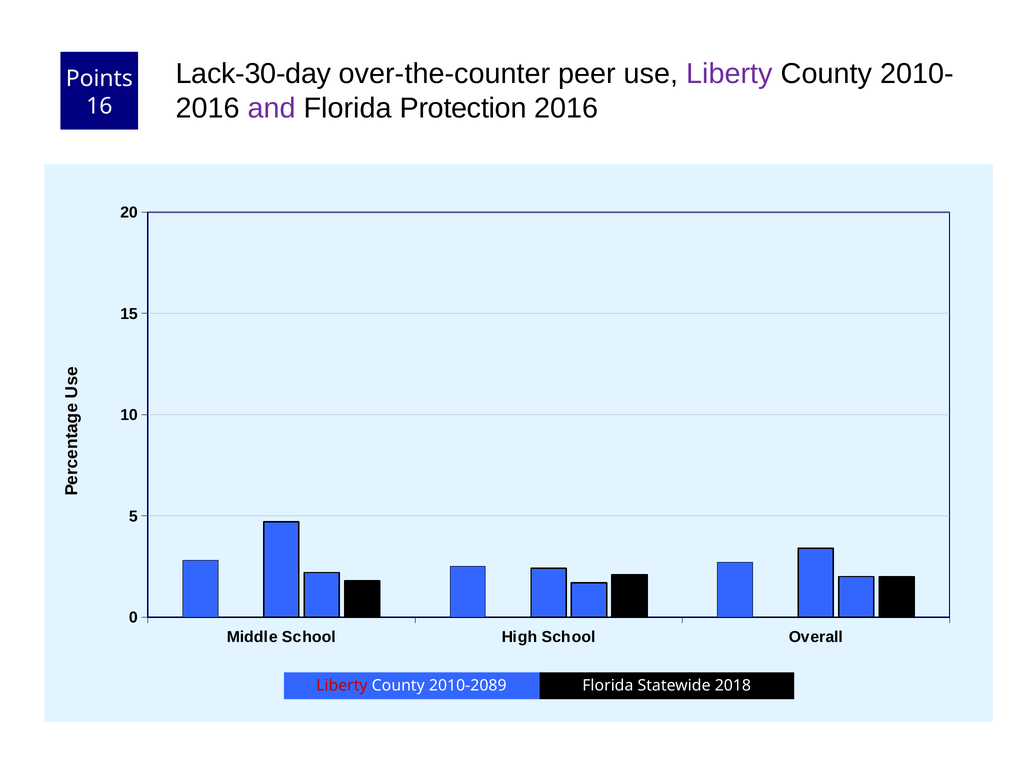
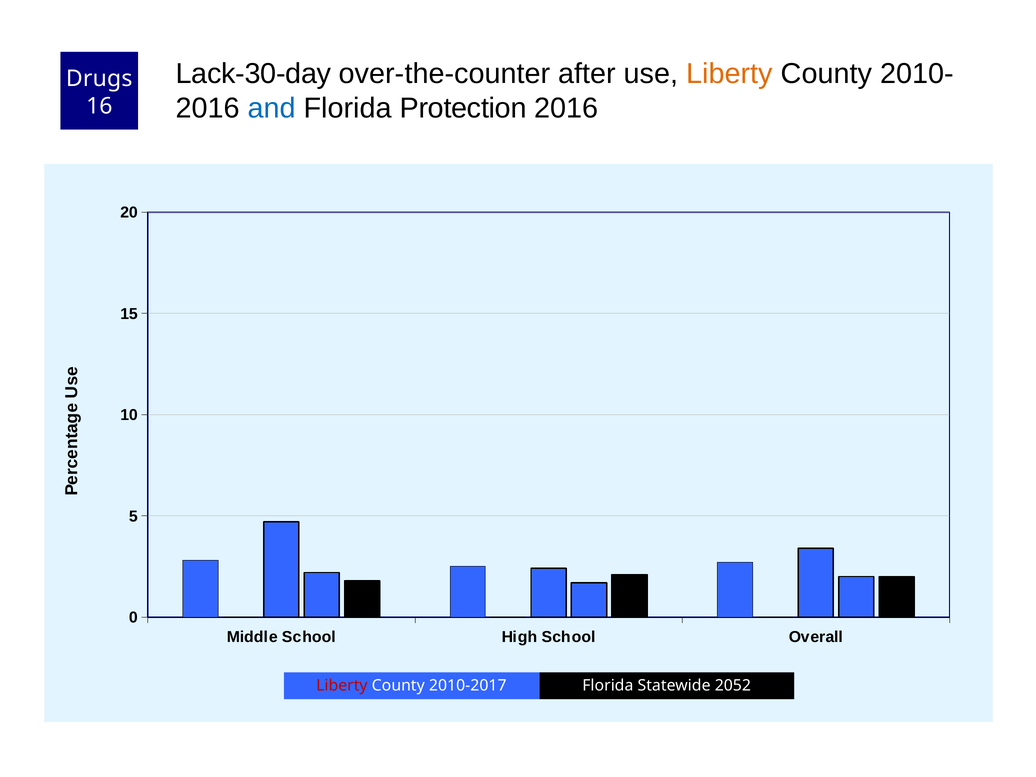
peer: peer -> after
Liberty at (730, 74) colour: purple -> orange
Points: Points -> Drugs
and colour: purple -> blue
2010-2089: 2010-2089 -> 2010-2017
2018: 2018 -> 2052
